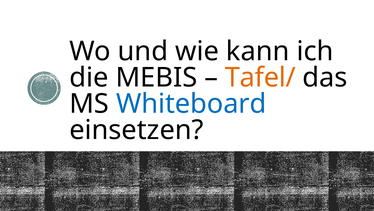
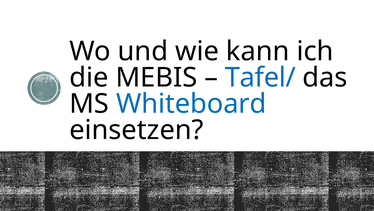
Tafel/ colour: orange -> blue
